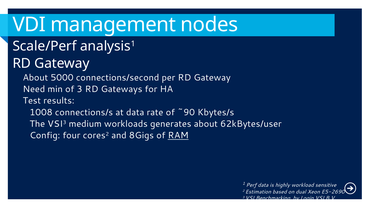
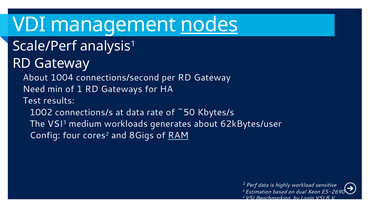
nodes underline: none -> present
5000: 5000 -> 1004
of 3: 3 -> 1
1008: 1008 -> 1002
~90: ~90 -> ~50
